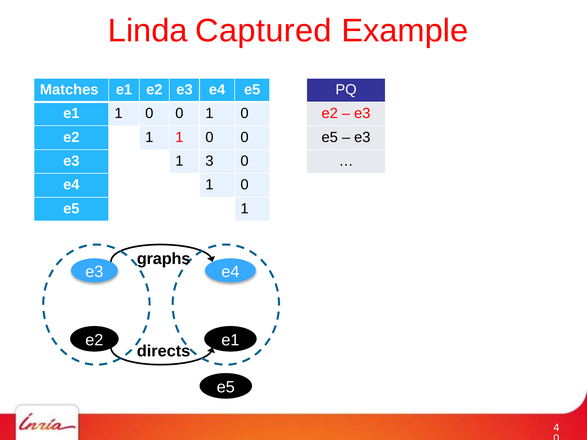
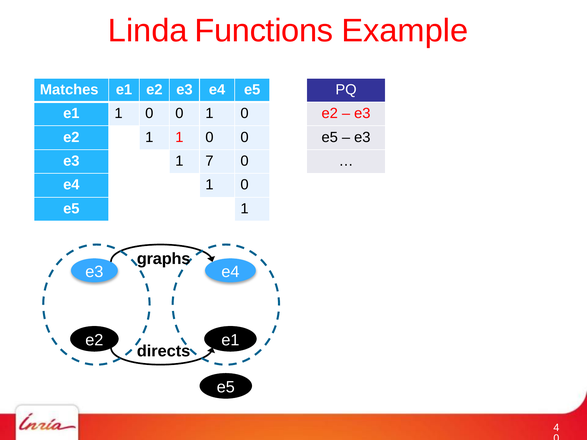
Captured: Captured -> Functions
3: 3 -> 7
